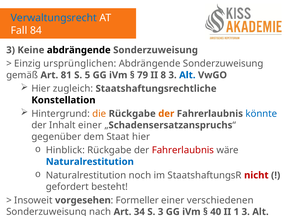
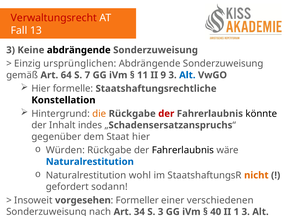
Verwaltungsrecht colour: blue -> red
84: 84 -> 13
81: 81 -> 64
5: 5 -> 7
79: 79 -> 11
8: 8 -> 9
zugleich: zugleich -> formelle
der at (166, 114) colour: orange -> red
könnte colour: blue -> black
Inhalt einer: einer -> indes
Hinblick: Hinblick -> Würden
Fahrerlaubnis at (183, 150) colour: red -> black
noch: noch -> wohl
nicht colour: red -> orange
besteht: besteht -> sodann
